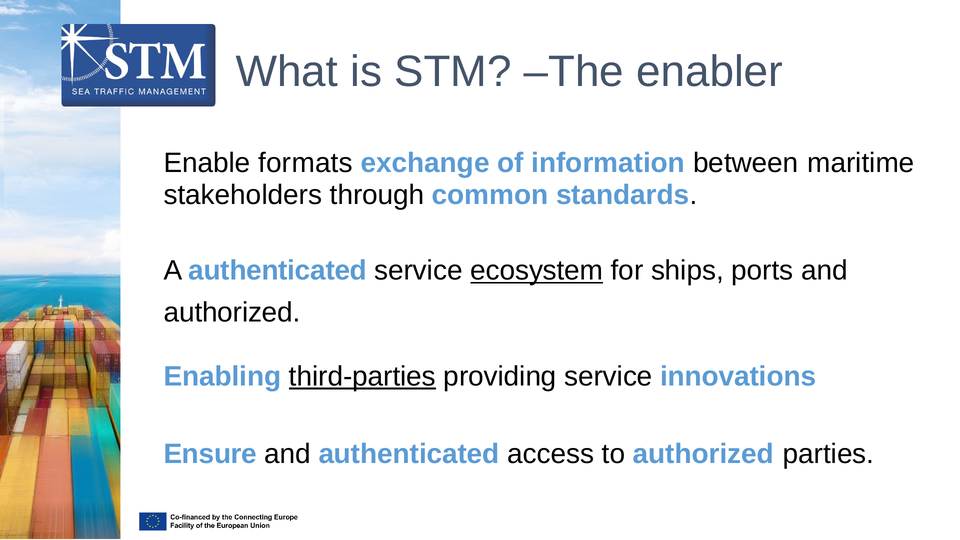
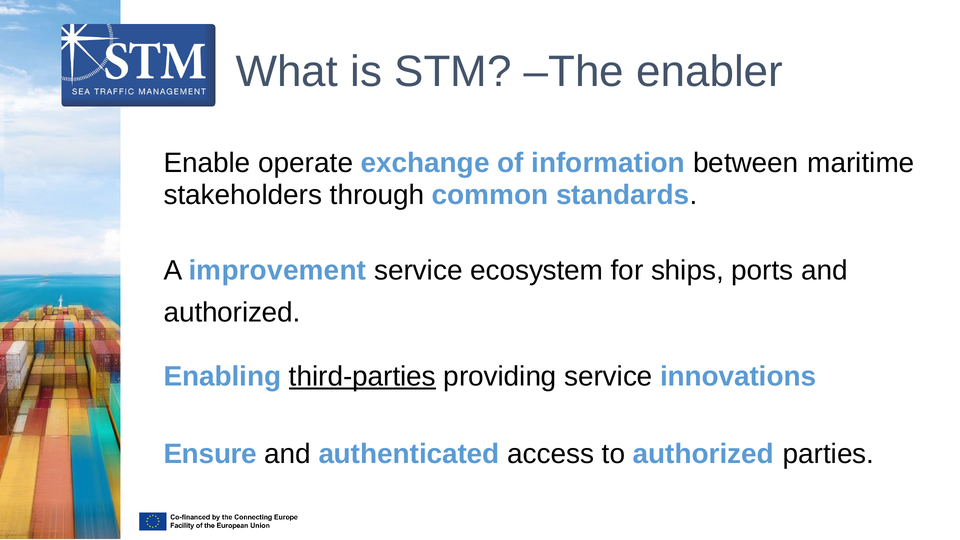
formats: formats -> operate
A authenticated: authenticated -> improvement
ecosystem underline: present -> none
